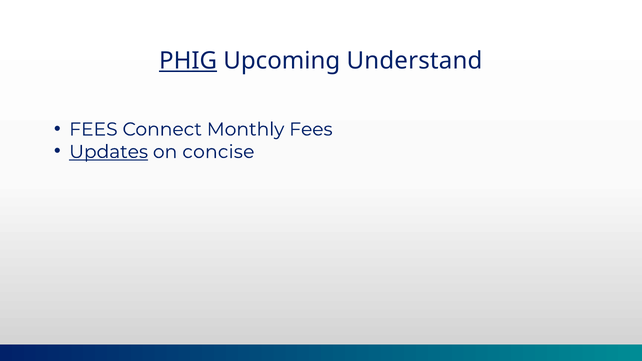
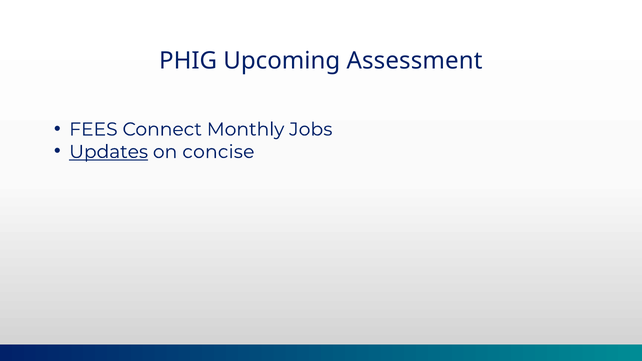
PHIG underline: present -> none
Understand: Understand -> Assessment
Monthly Fees: Fees -> Jobs
